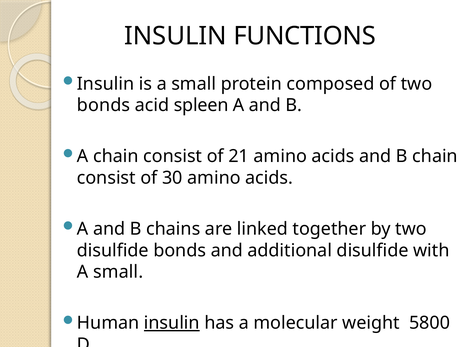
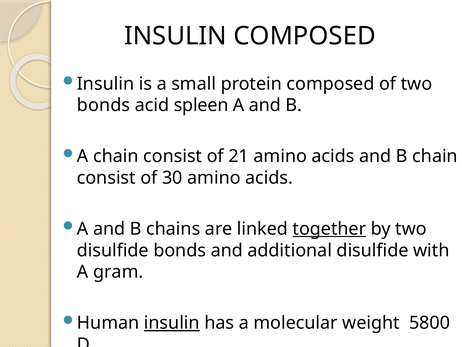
INSULIN FUNCTIONS: FUNCTIONS -> COMPOSED
together underline: none -> present
small at (118, 272): small -> gram
